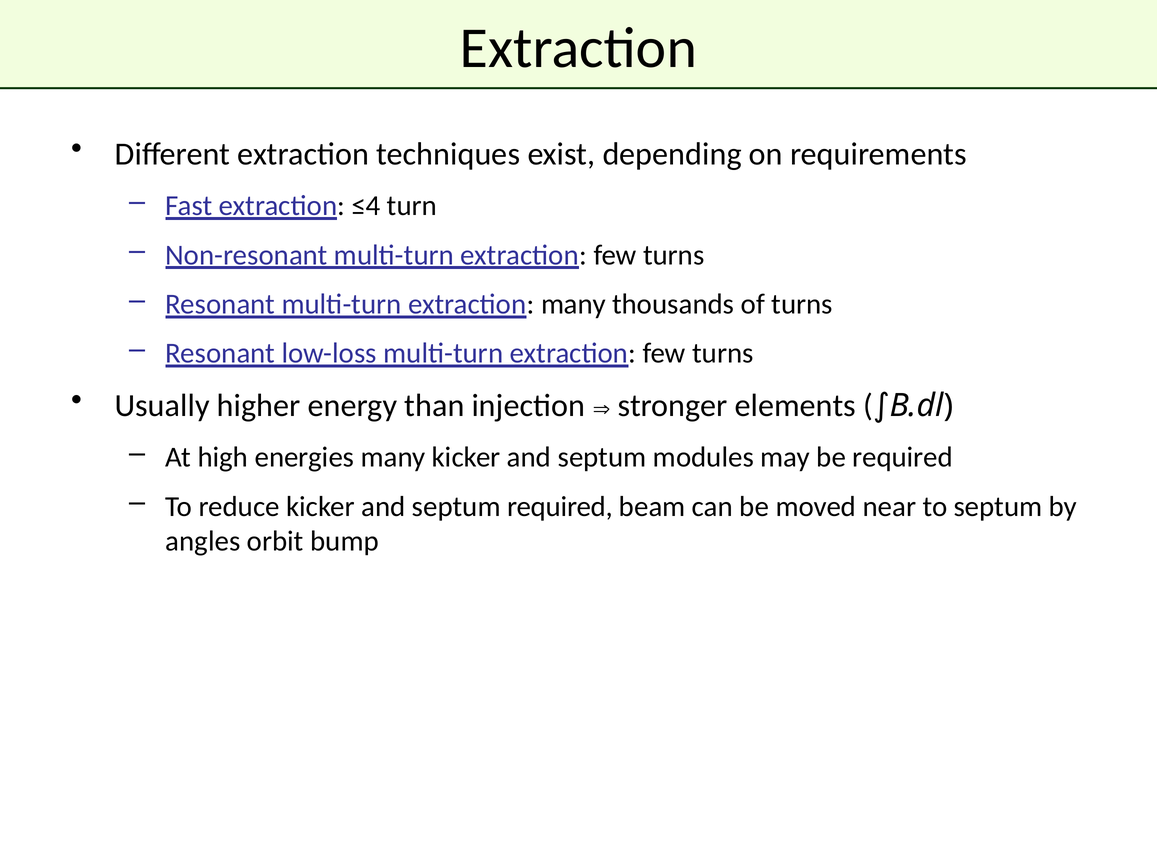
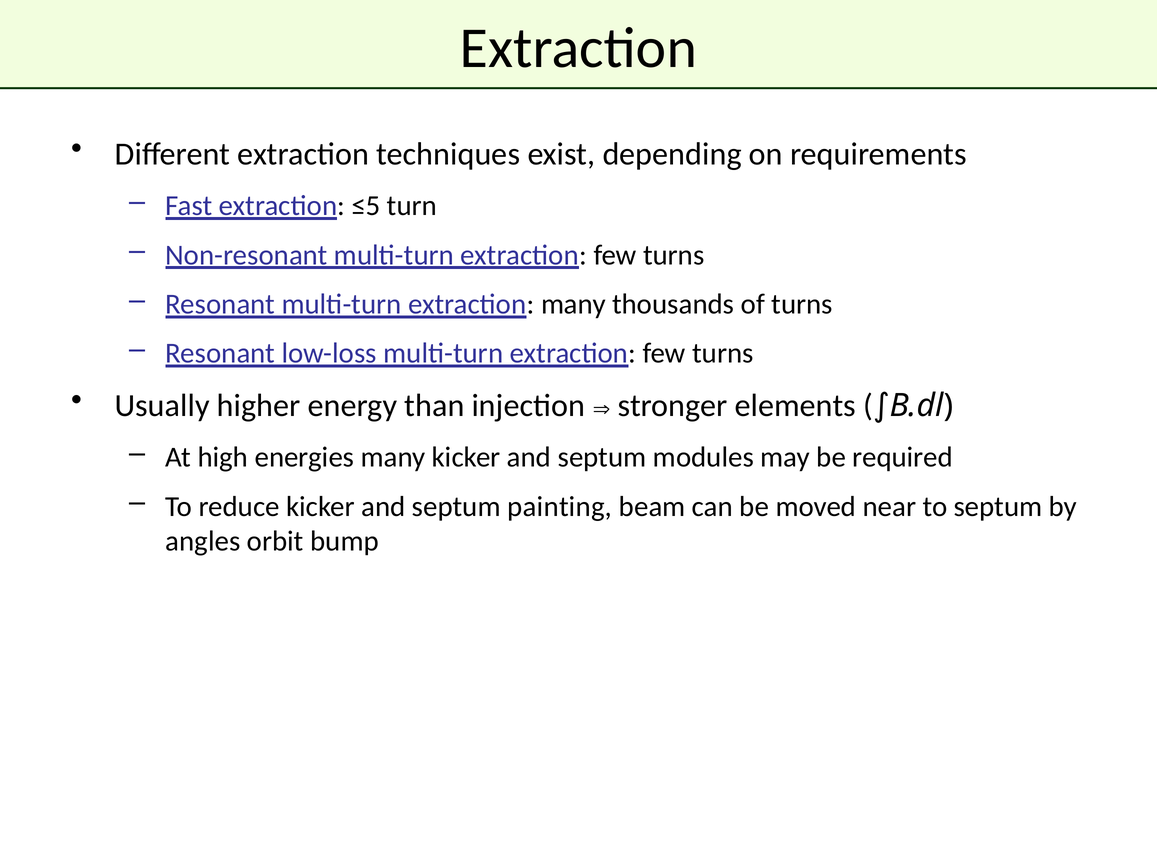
≤4: ≤4 -> ≤5
septum required: required -> painting
